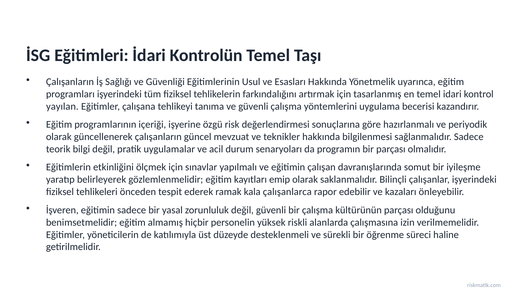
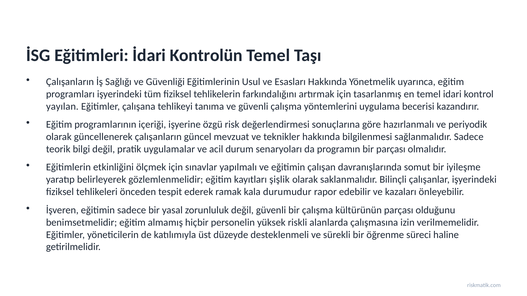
emip: emip -> şişlik
çalışanlarca: çalışanlarca -> durumudur
